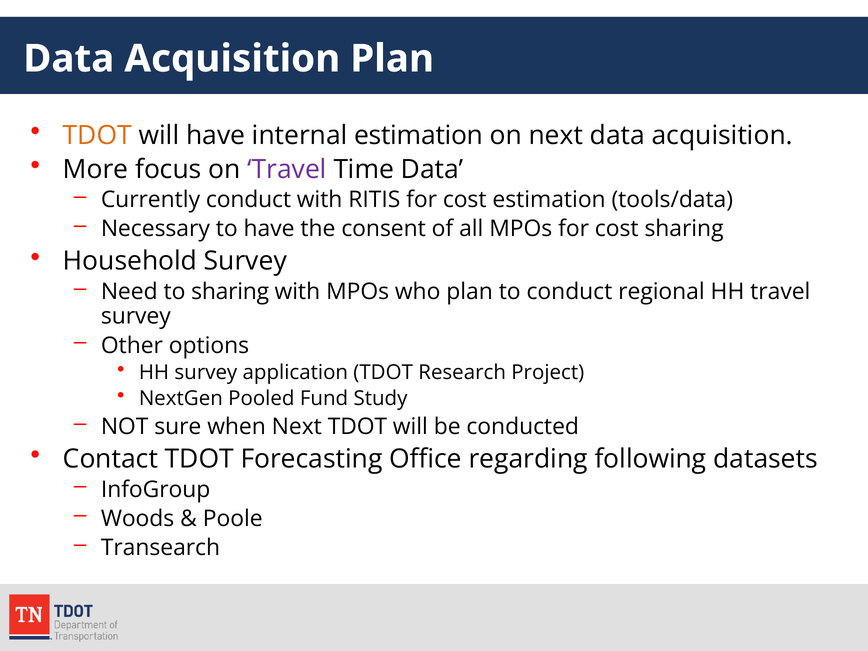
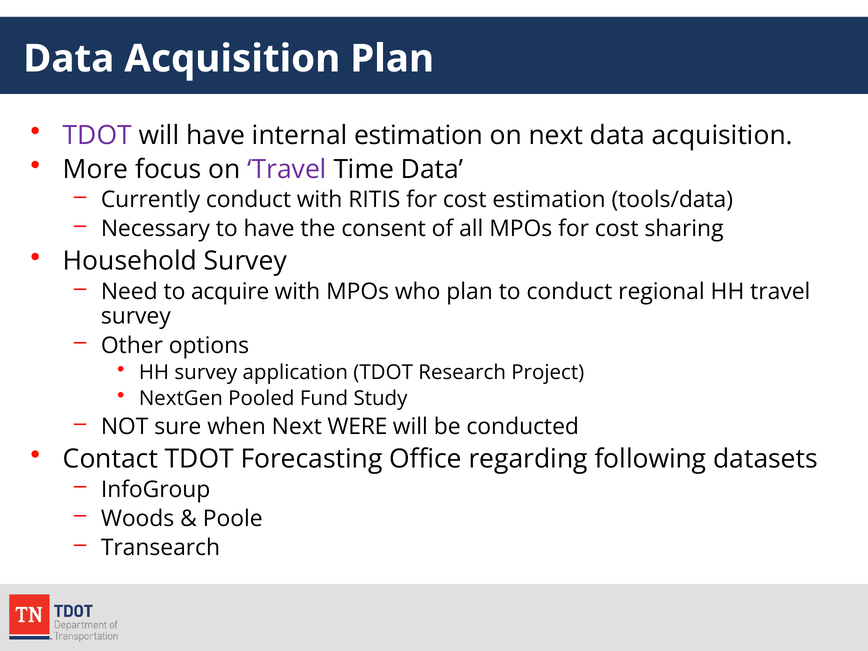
TDOT at (97, 135) colour: orange -> purple
to sharing: sharing -> acquire
Next TDOT: TDOT -> WERE
